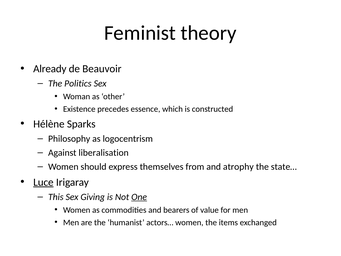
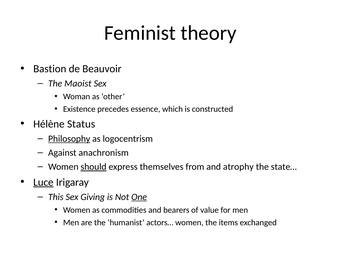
Already: Already -> Bastion
Politics: Politics -> Maoist
Sparks: Sparks -> Status
Philosophy underline: none -> present
liberalisation: liberalisation -> anachronism
should underline: none -> present
